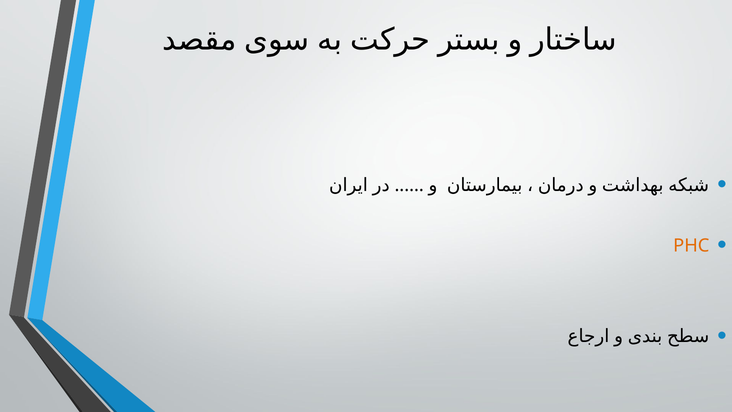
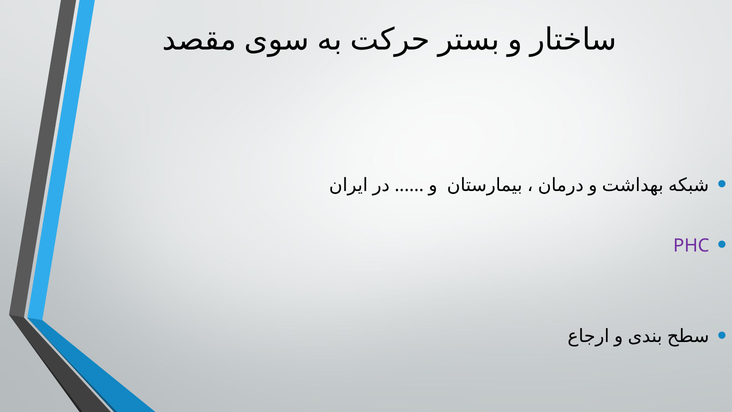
PHC colour: orange -> purple
